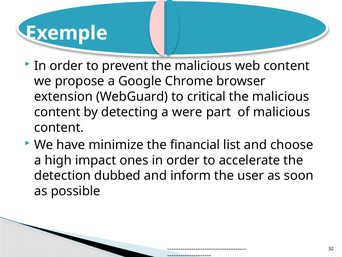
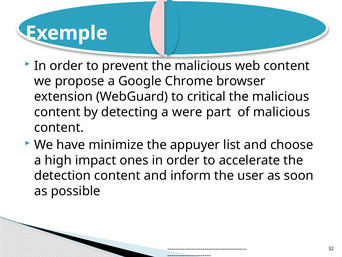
financial: financial -> appuyer
detection dubbed: dubbed -> content
